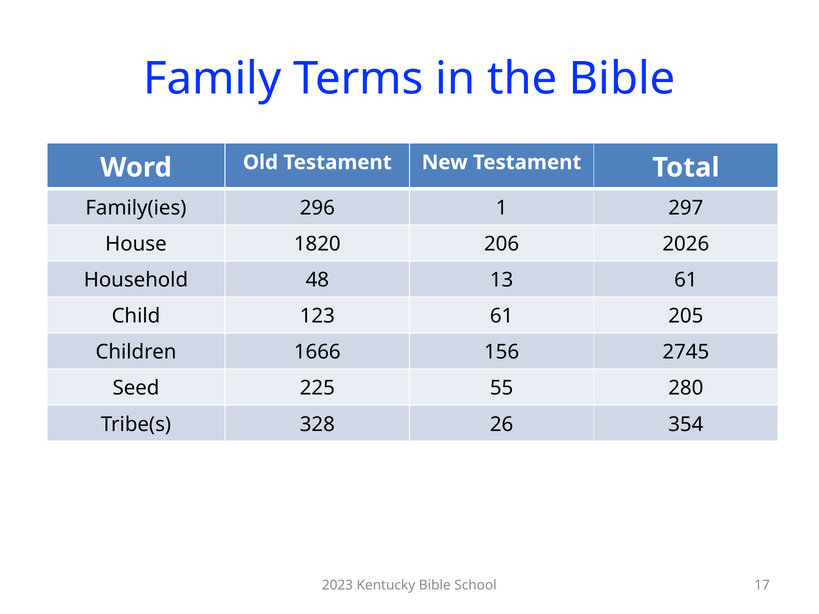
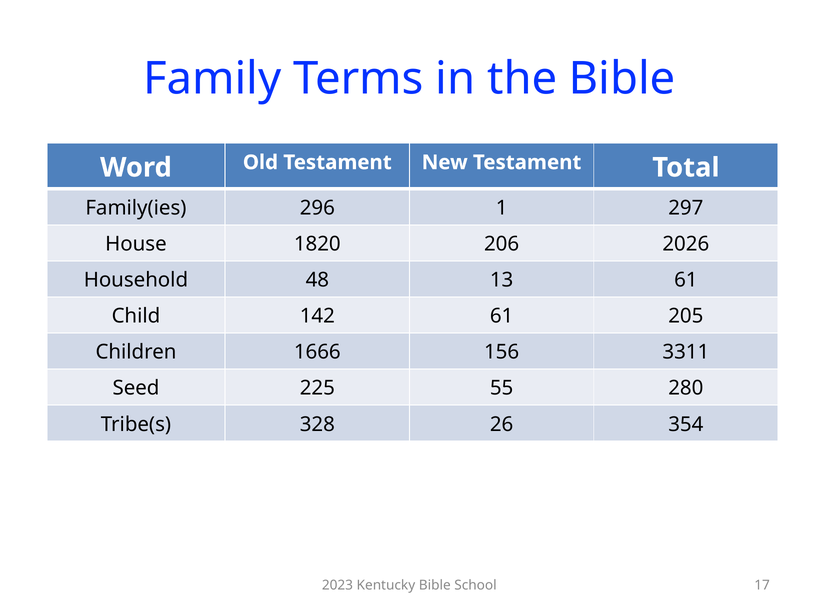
123: 123 -> 142
2745: 2745 -> 3311
